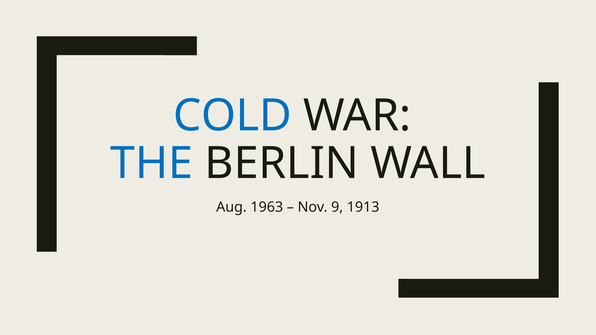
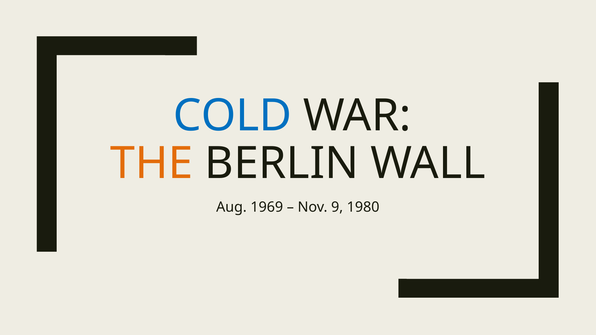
THE colour: blue -> orange
1963: 1963 -> 1969
1913: 1913 -> 1980
